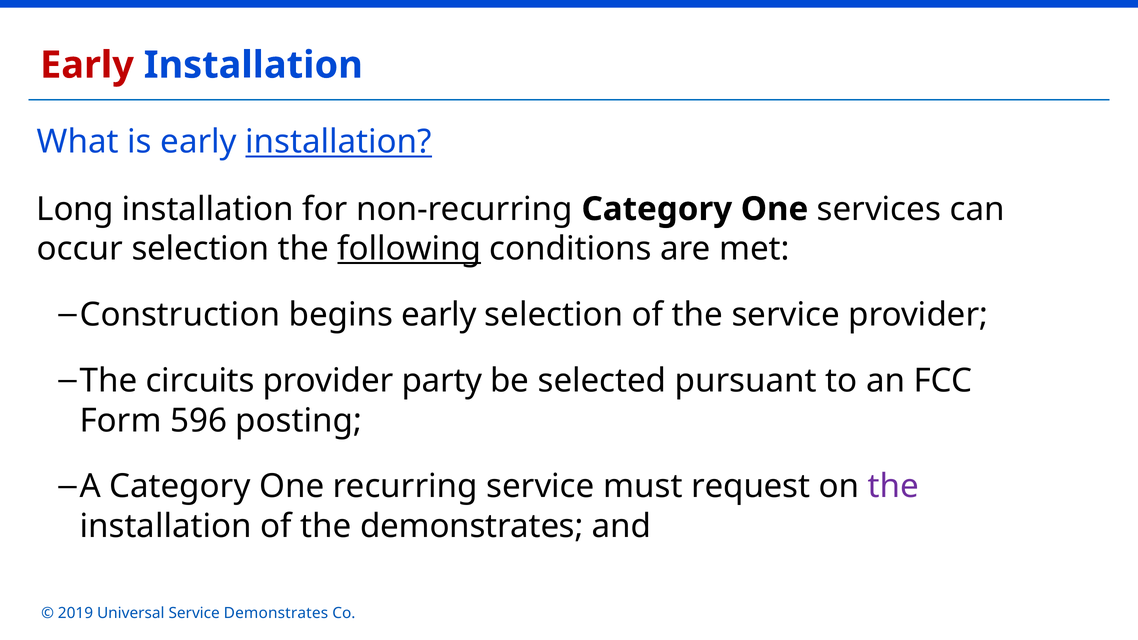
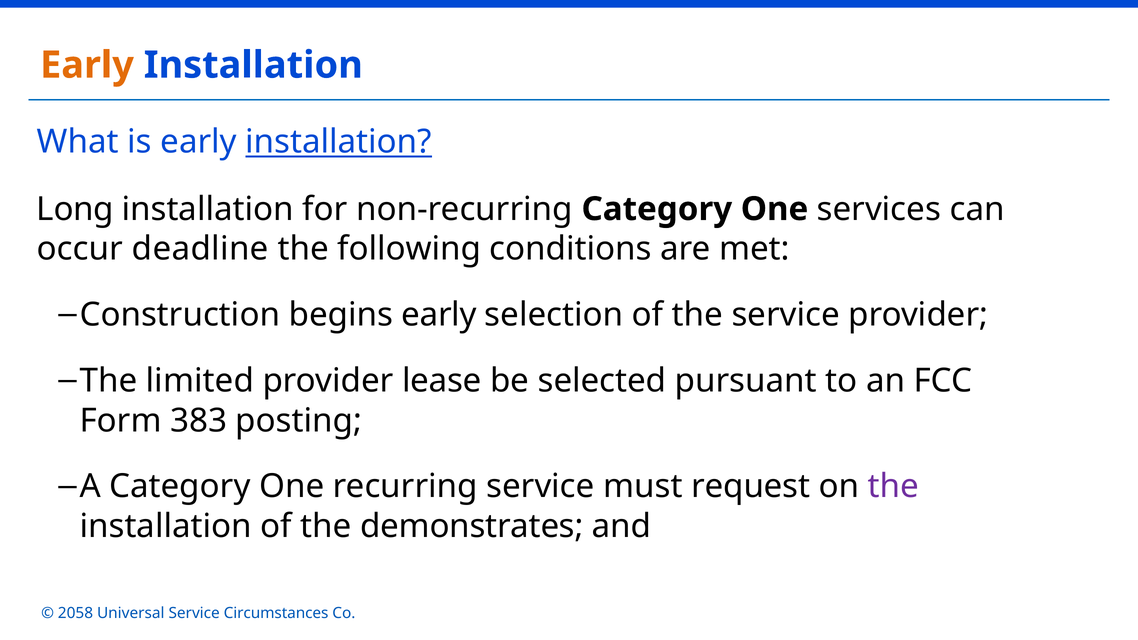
Early at (87, 65) colour: red -> orange
occur selection: selection -> deadline
following underline: present -> none
circuits: circuits -> limited
party: party -> lease
596: 596 -> 383
2019: 2019 -> 2058
Service Demonstrates: Demonstrates -> Circumstances
